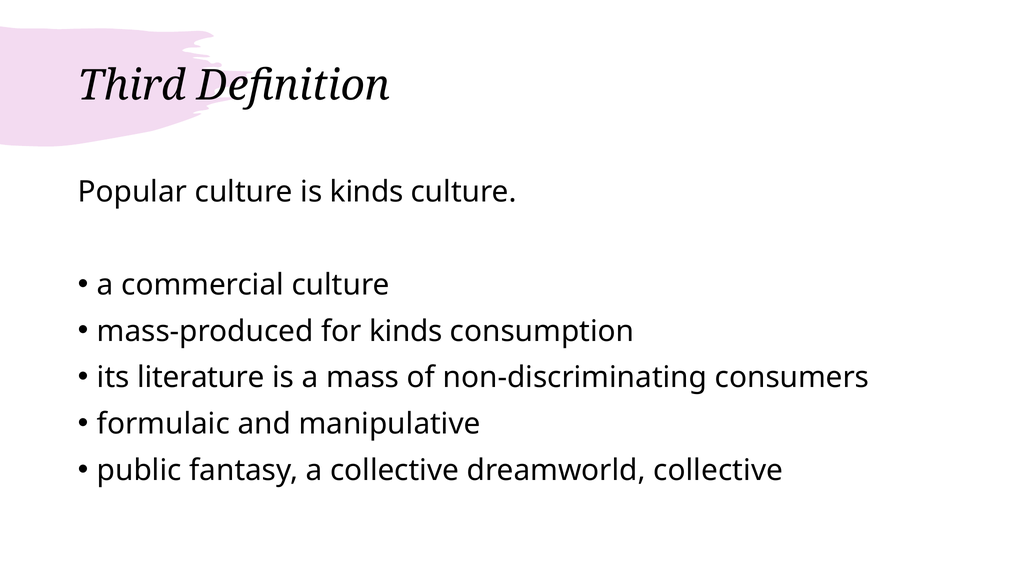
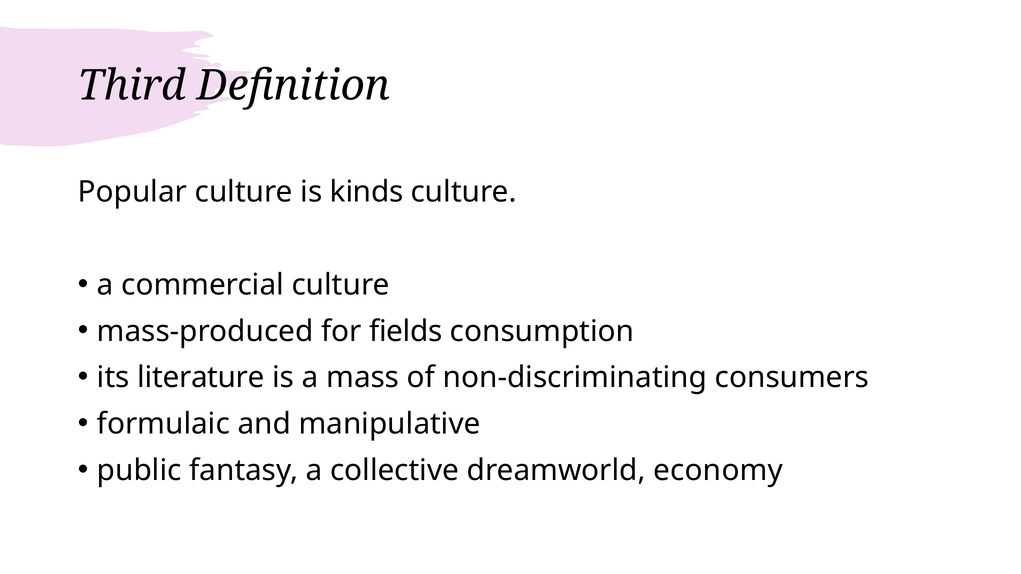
for kinds: kinds -> fields
dreamworld collective: collective -> economy
